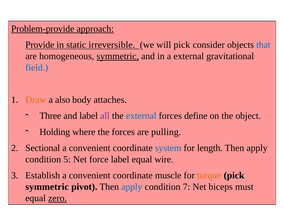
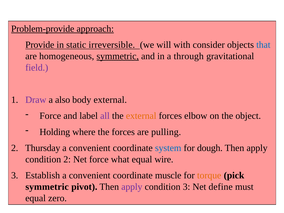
will pick: pick -> with
a external: external -> through
field colour: blue -> purple
Draw colour: orange -> purple
body attaches: attaches -> external
Three at (50, 116): Three -> Force
external at (141, 116) colour: blue -> orange
define: define -> elbow
Sectional: Sectional -> Thursday
length: length -> dough
condition 5: 5 -> 2
force label: label -> what
apply at (132, 187) colour: blue -> purple
condition 7: 7 -> 3
biceps: biceps -> define
zero underline: present -> none
